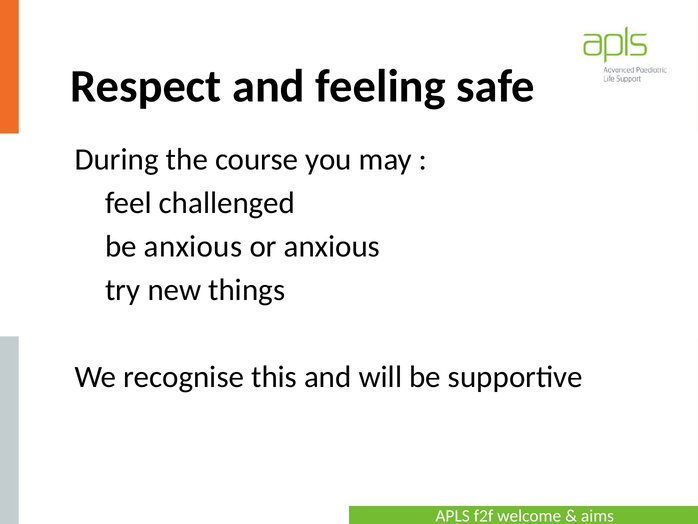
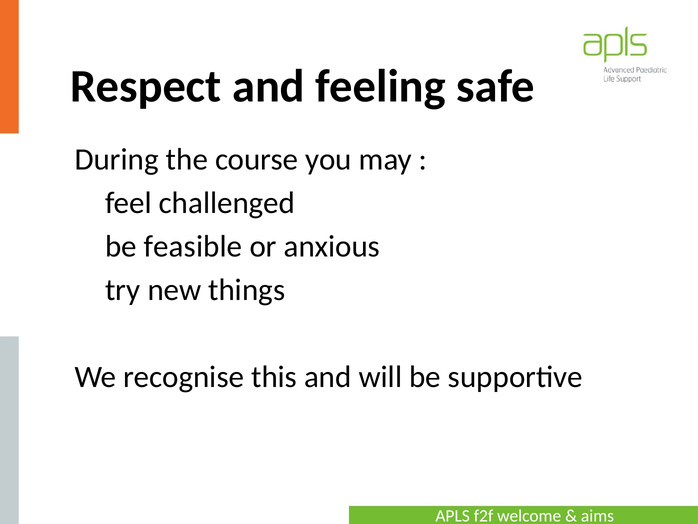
be anxious: anxious -> feasible
